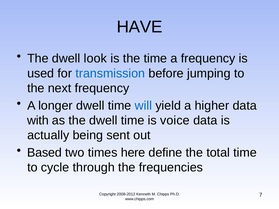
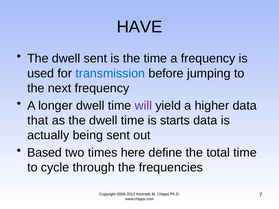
dwell look: look -> sent
will colour: blue -> purple
with: with -> that
voice: voice -> starts
